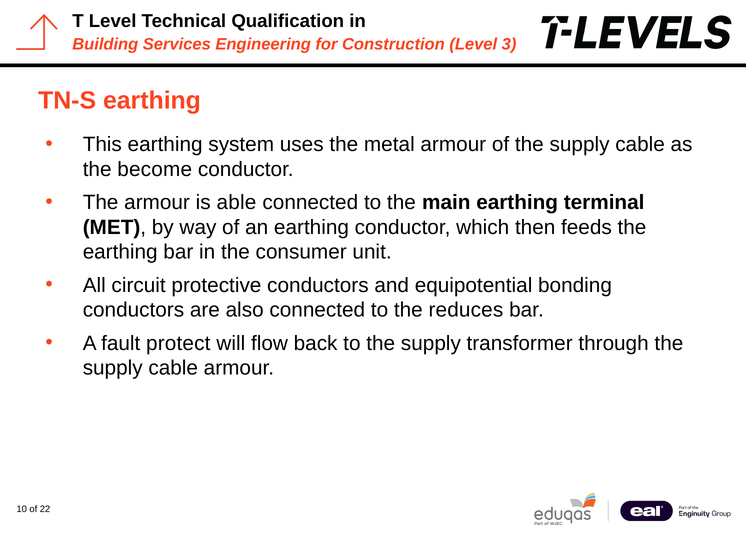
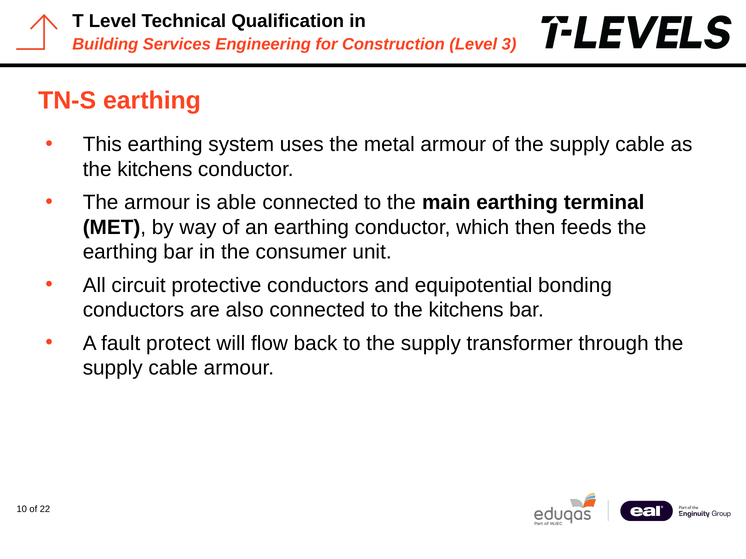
become at (155, 169): become -> kitchens
to the reduces: reduces -> kitchens
